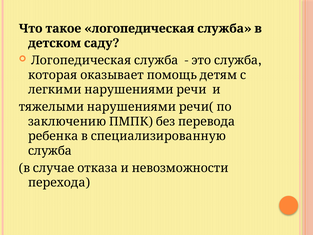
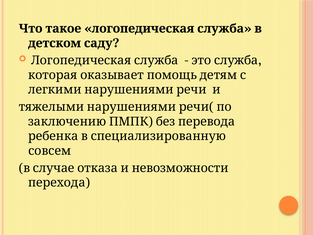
служба at (50, 151): служба -> совсем
